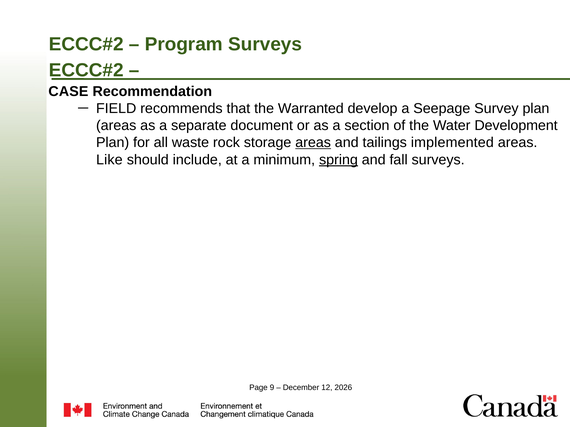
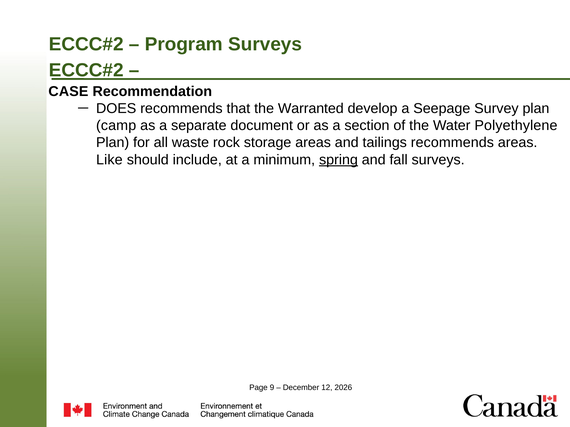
FIELD: FIELD -> DOES
areas at (116, 126): areas -> camp
Development: Development -> Polyethylene
areas at (313, 143) underline: present -> none
tailings implemented: implemented -> recommends
